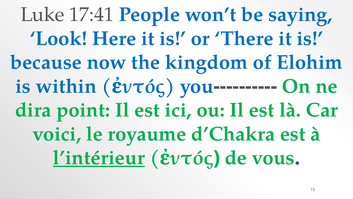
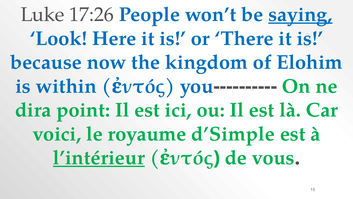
17:41: 17:41 -> 17:26
saying underline: none -> present
d’Chakra: d’Chakra -> d’Simple
